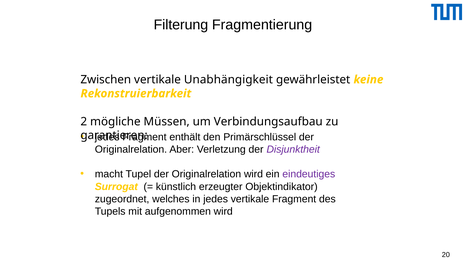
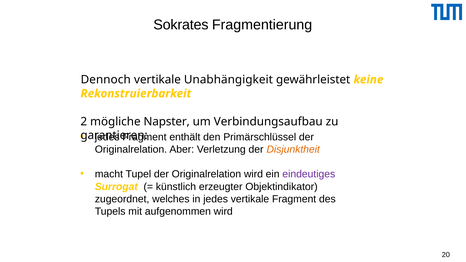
Filterung: Filterung -> Sokrates
Zwischen: Zwischen -> Dennoch
Müssen: Müssen -> Napster
Disjunktheit colour: purple -> orange
